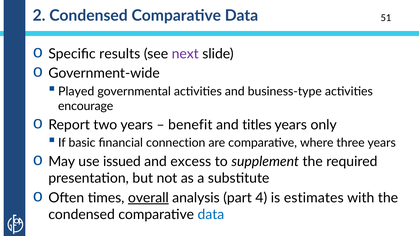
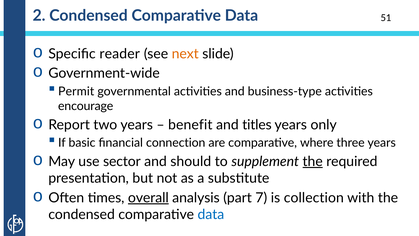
results: results -> reader
next colour: purple -> orange
Played: Played -> Permit
issued: issued -> sector
excess: excess -> should
the at (313, 161) underline: none -> present
4: 4 -> 7
estimates: estimates -> collection
